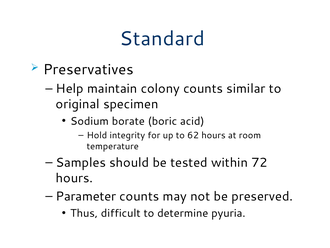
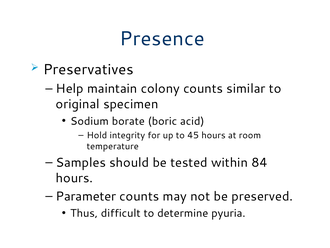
Standard: Standard -> Presence
62: 62 -> 45
72: 72 -> 84
